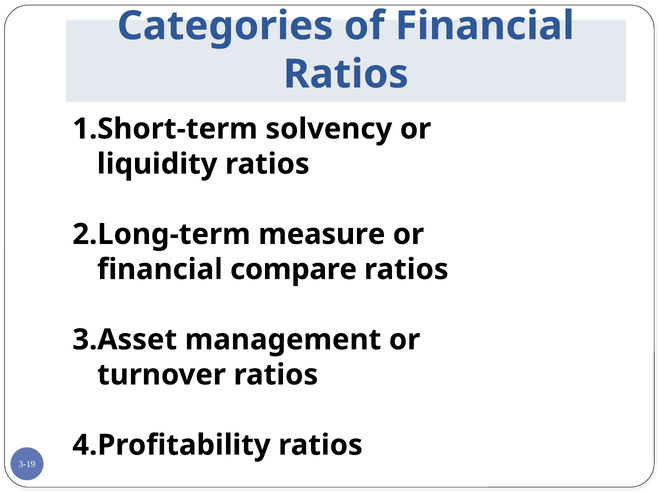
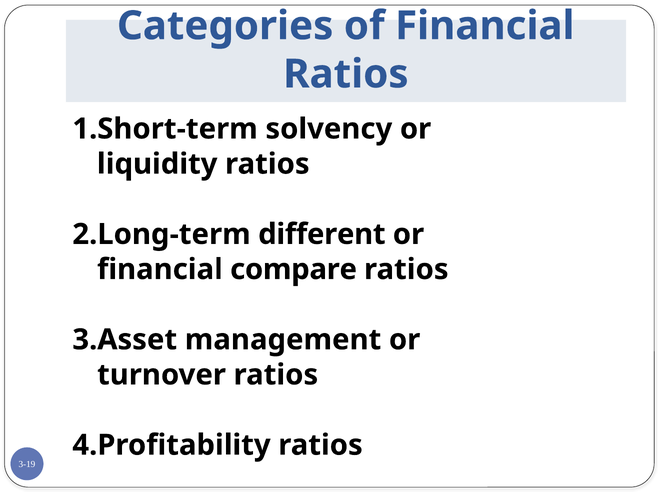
measure: measure -> different
